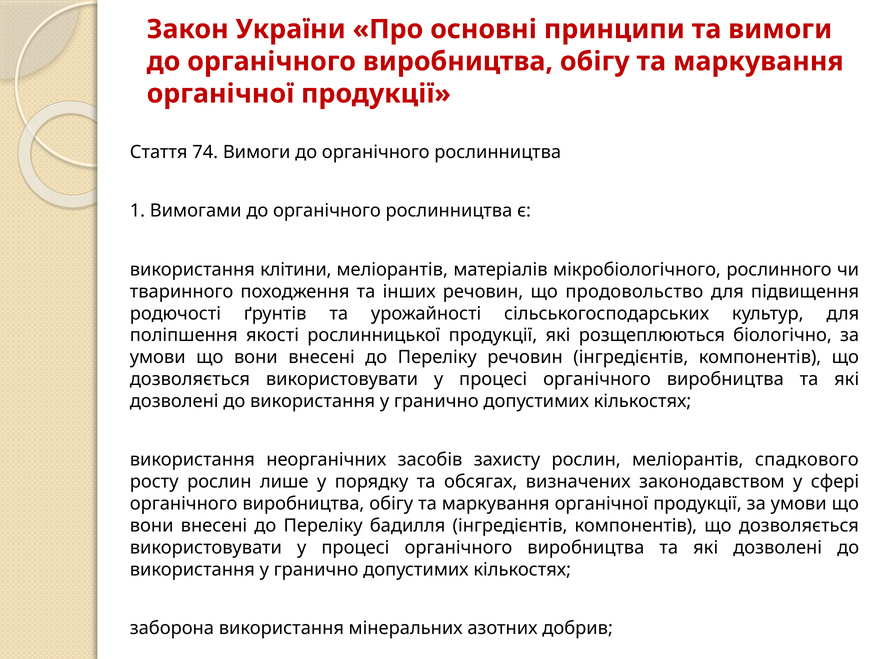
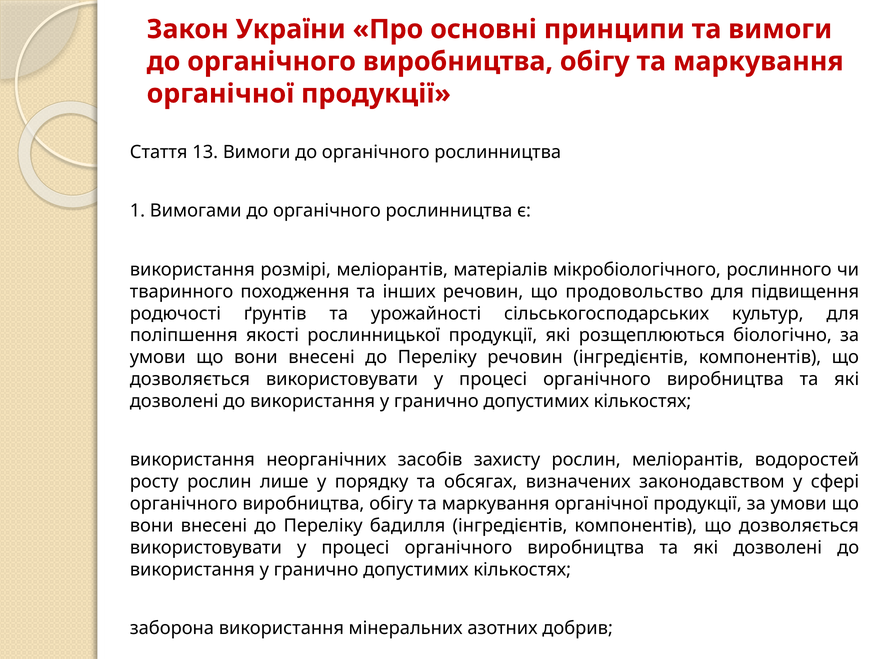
74: 74 -> 13
клітини: клітини -> розмірі
спадкового: спадкового -> водоростей
